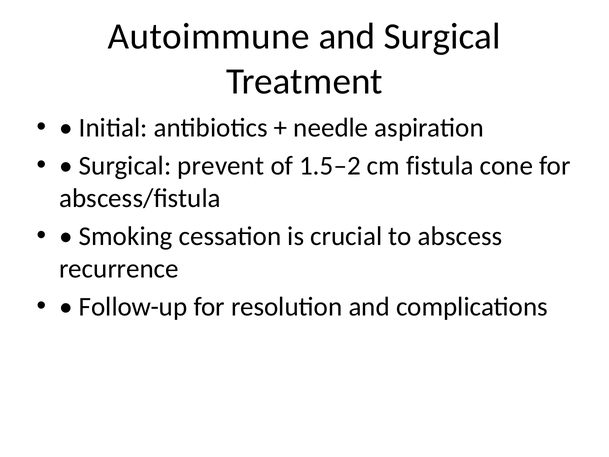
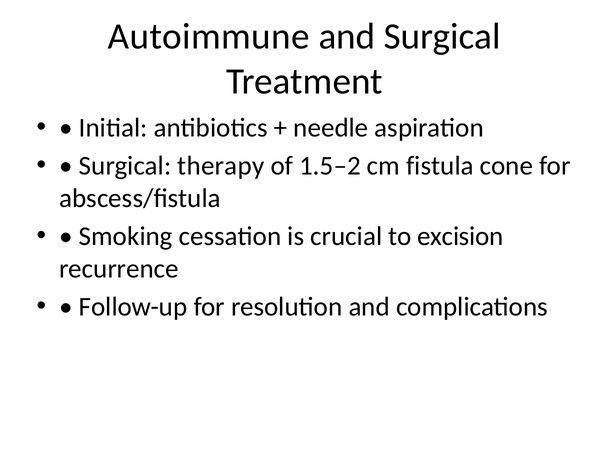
prevent: prevent -> therapy
abscess: abscess -> excision
